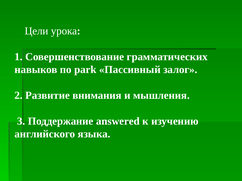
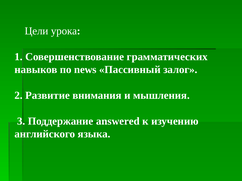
park: park -> news
